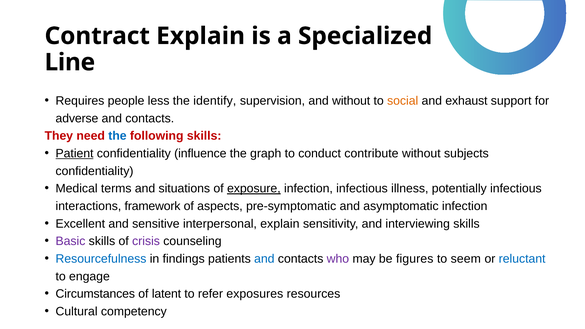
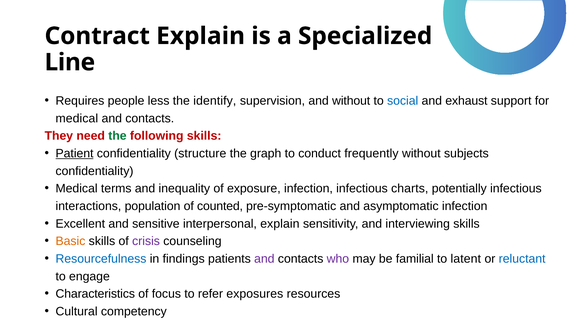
social colour: orange -> blue
adverse at (77, 118): adverse -> medical
the at (117, 136) colour: blue -> green
influence: influence -> structure
contribute: contribute -> frequently
situations: situations -> inequality
exposure underline: present -> none
illness: illness -> charts
framework: framework -> population
aspects: aspects -> counted
Basic colour: purple -> orange
and at (264, 259) colour: blue -> purple
figures: figures -> familial
seem: seem -> latent
Circumstances: Circumstances -> Characteristics
latent: latent -> focus
